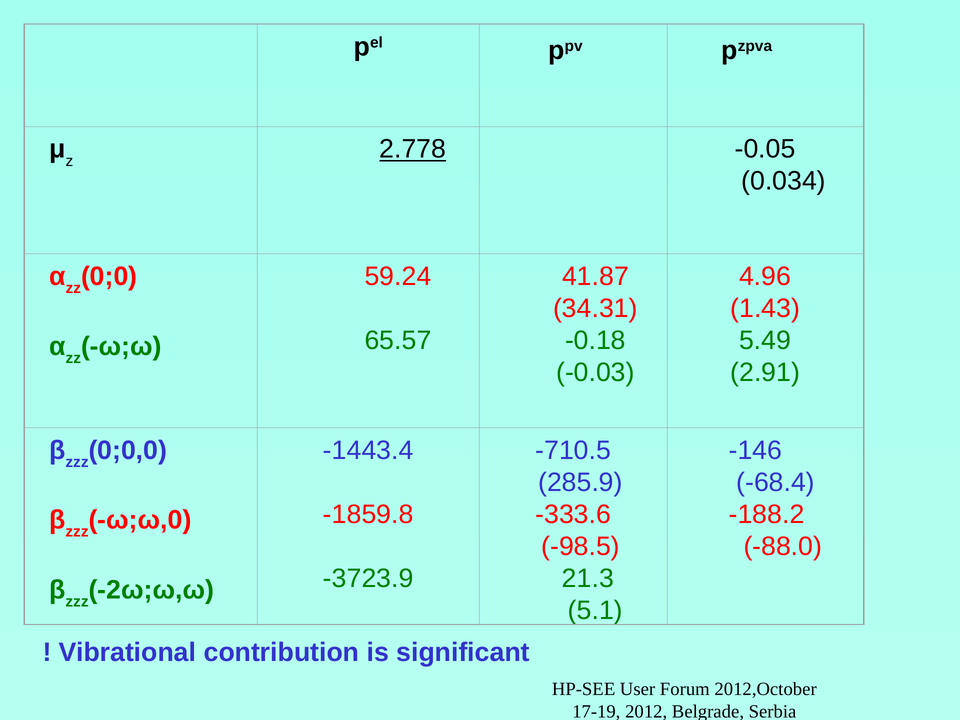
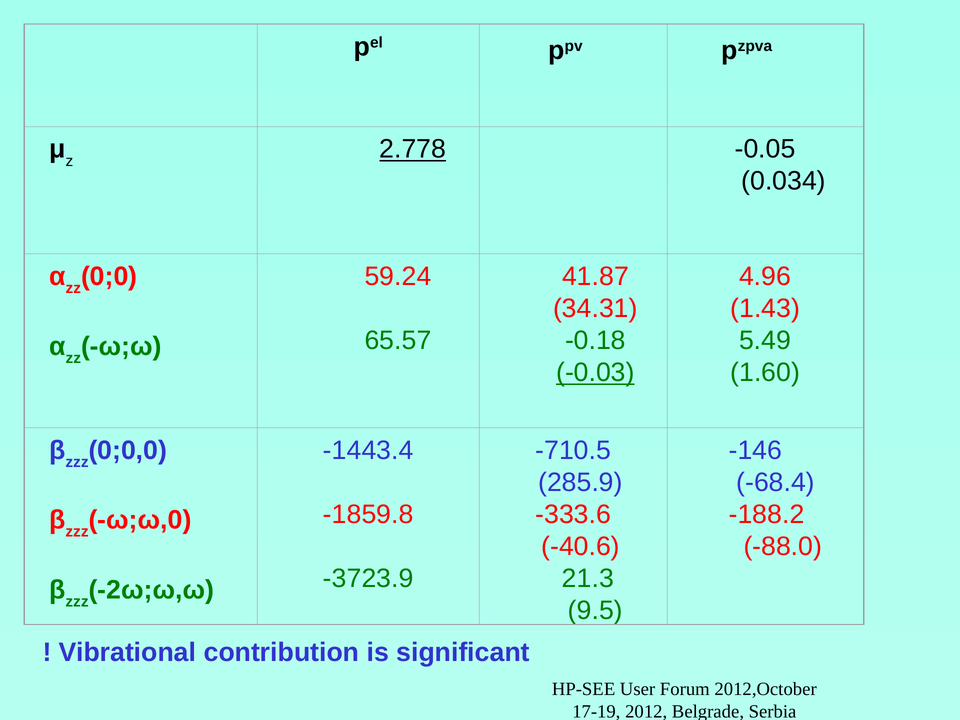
-0.03 underline: none -> present
2.91: 2.91 -> 1.60
-98.5: -98.5 -> -40.6
5.1: 5.1 -> 9.5
